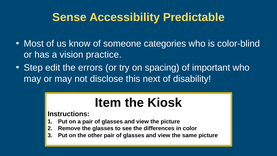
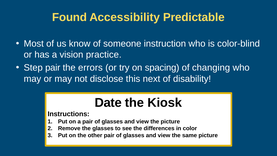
Sense: Sense -> Found
categories: categories -> instruction
Step edit: edit -> pair
important: important -> changing
Item: Item -> Date
